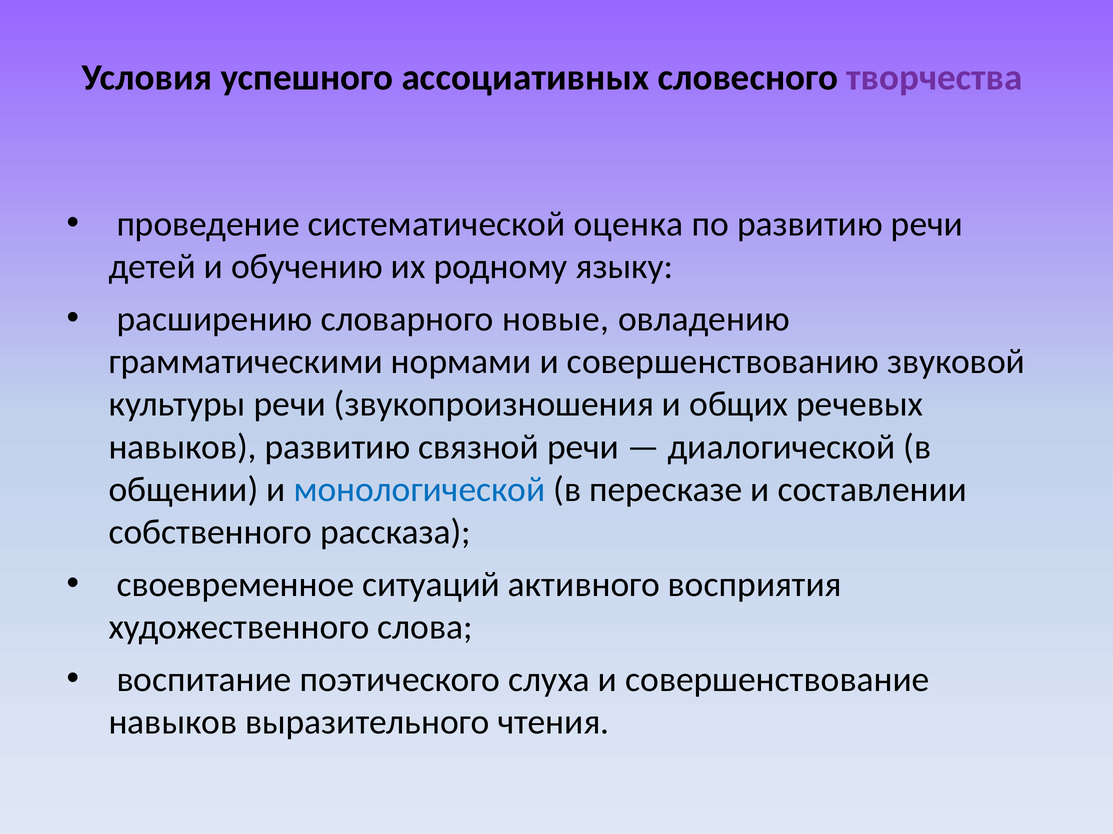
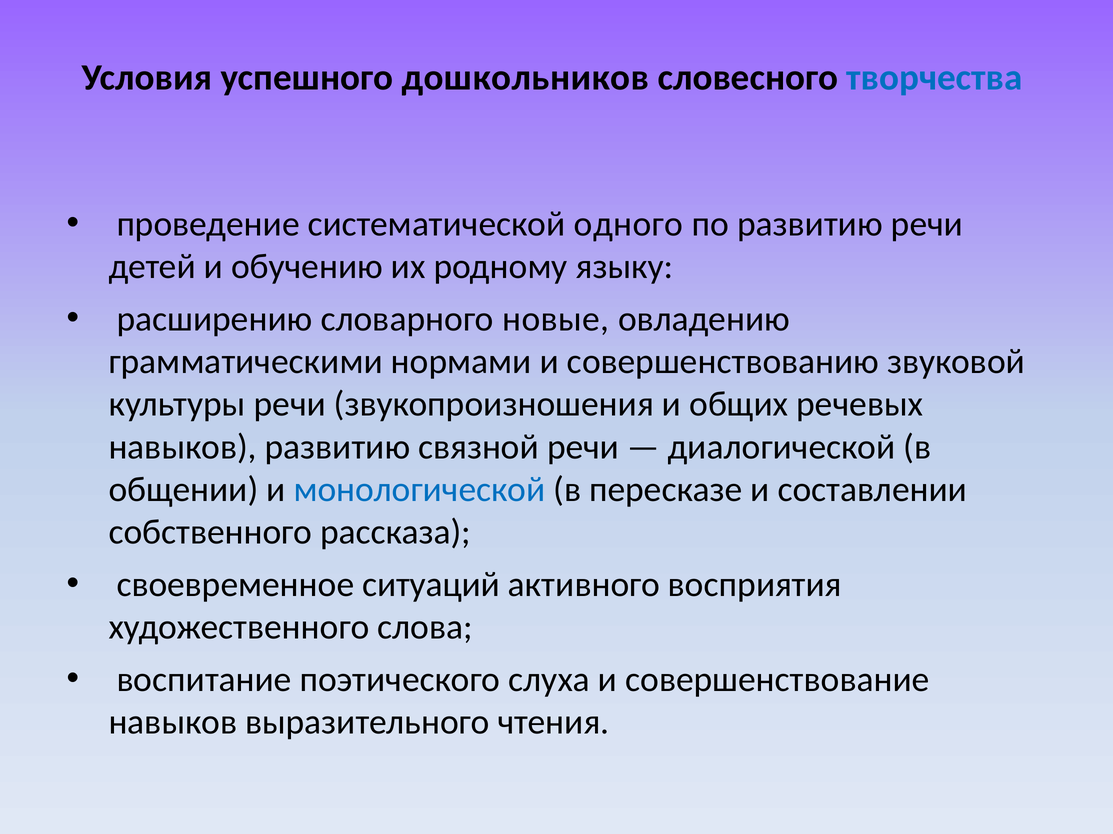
ассоциативных: ассоциативных -> дошкольников
творчества colour: purple -> blue
оценка: оценка -> одного
